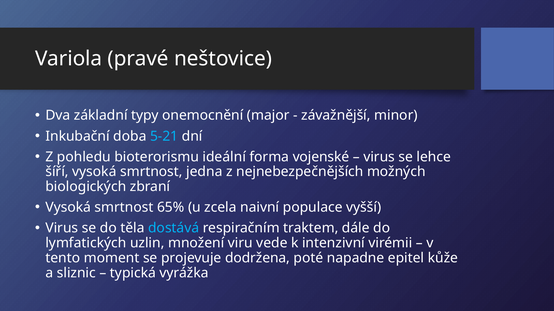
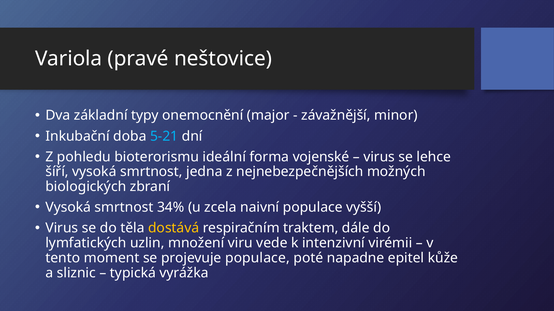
65%: 65% -> 34%
dostává colour: light blue -> yellow
projevuje dodržena: dodržena -> populace
